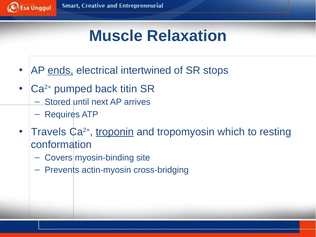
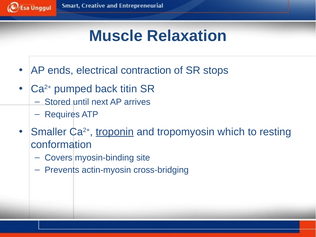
ends underline: present -> none
intertwined: intertwined -> contraction
Travels: Travels -> Smaller
